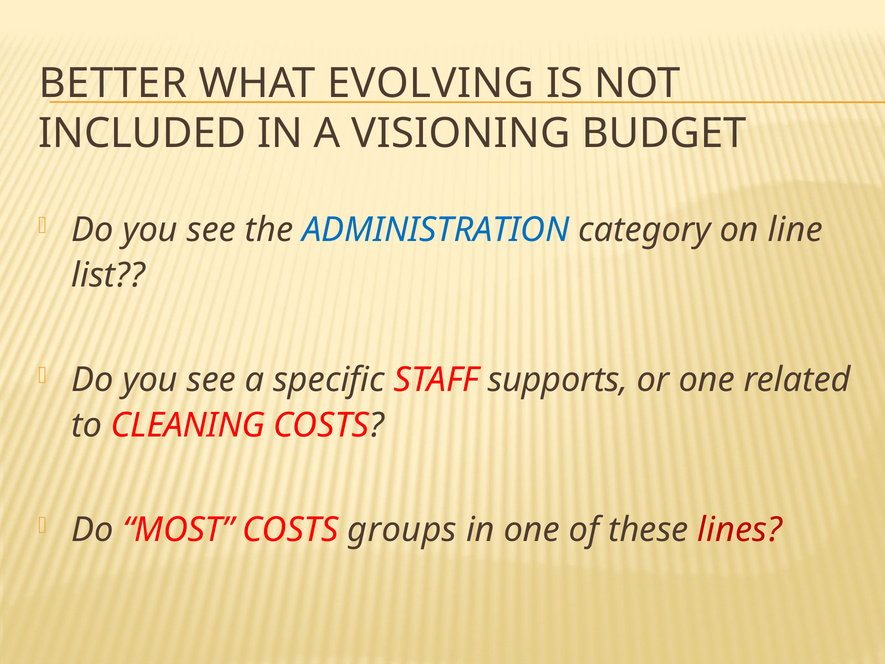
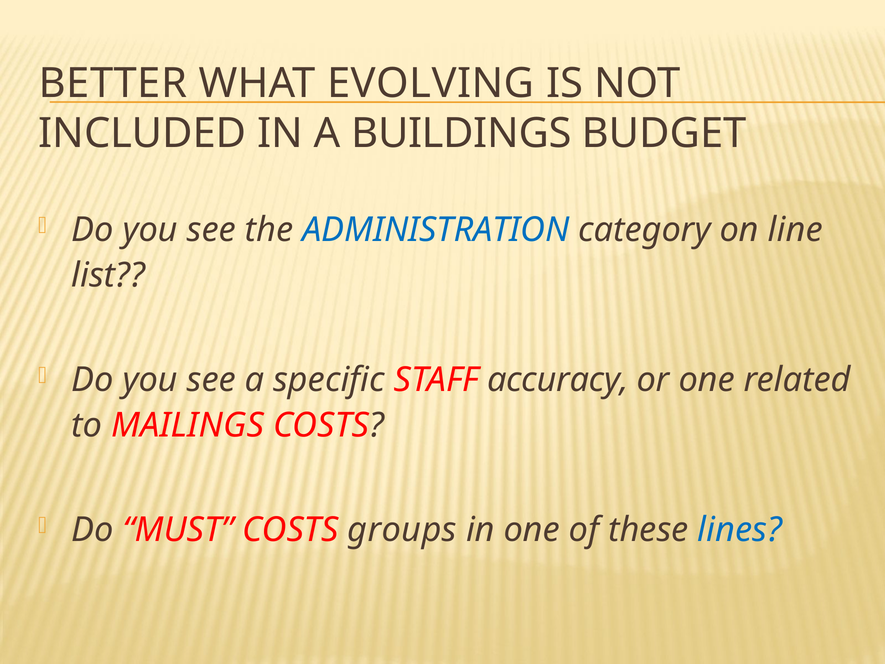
VISIONING: VISIONING -> BUILDINGS
supports: supports -> accuracy
CLEANING: CLEANING -> MAILINGS
MOST: MOST -> MUST
lines colour: red -> blue
